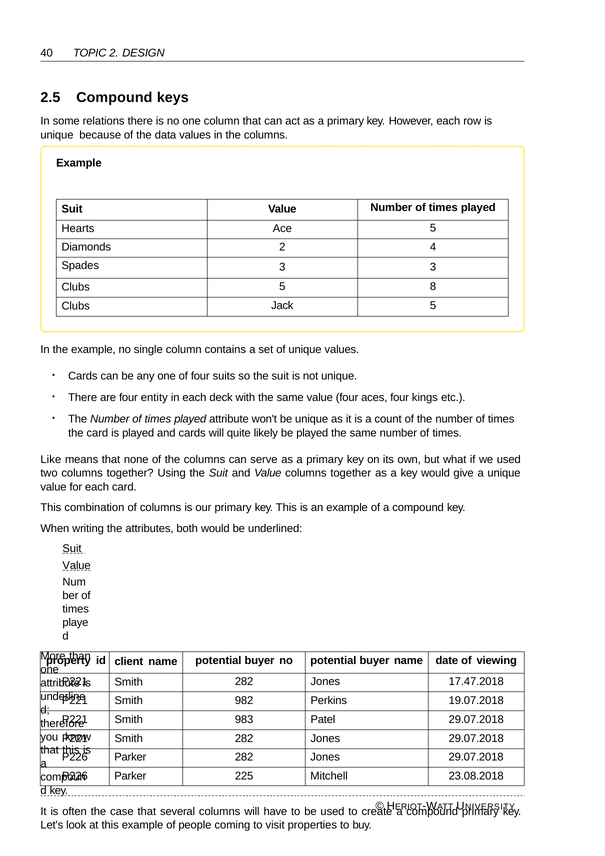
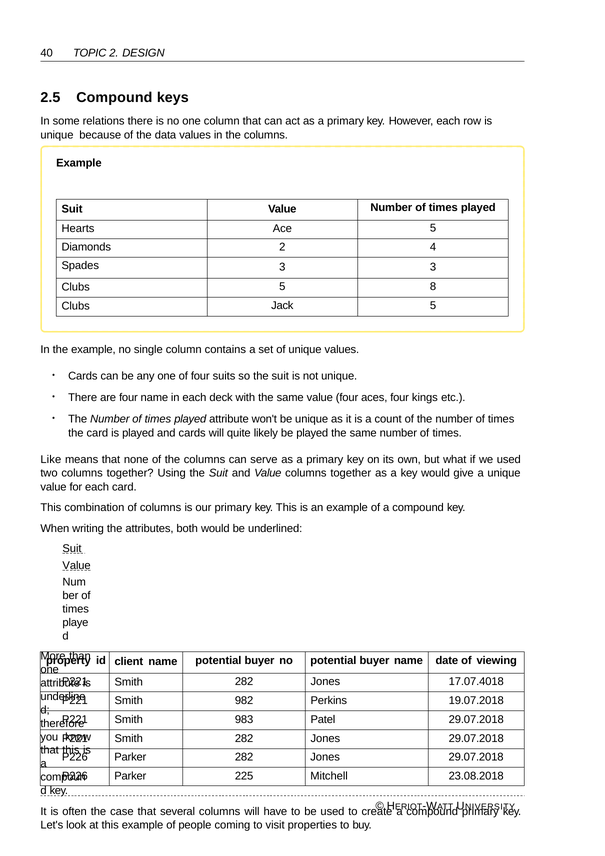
four entity: entity -> name
17.47.2018: 17.47.2018 -> 17.07.4018
